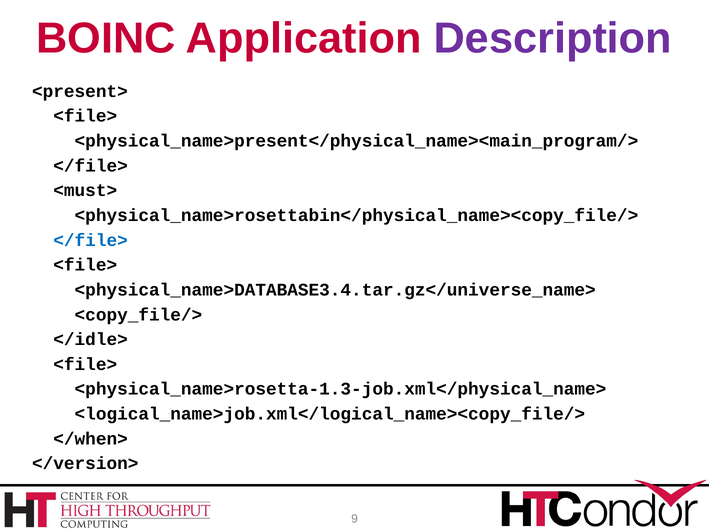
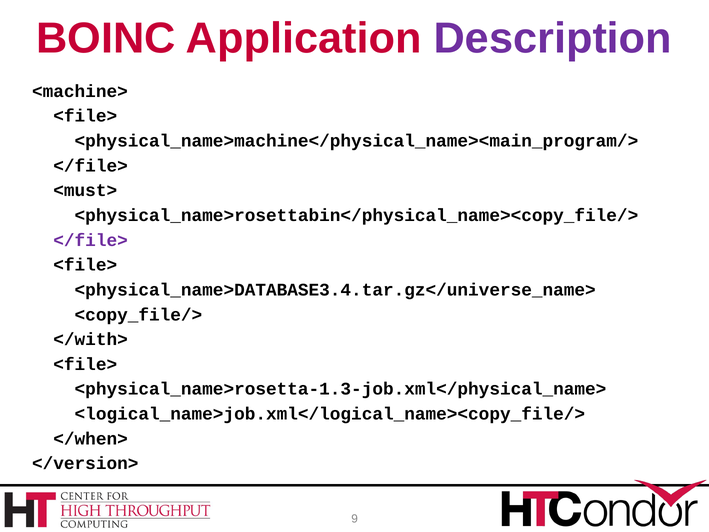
<present>: <present> -> <machine>
<physical_name>present</physical_name><main_program/>: <physical_name>present</physical_name><main_program/> -> <physical_name>machine</physical_name><main_program/>
</file> at (91, 240) colour: blue -> purple
</idle>: </idle> -> </with>
